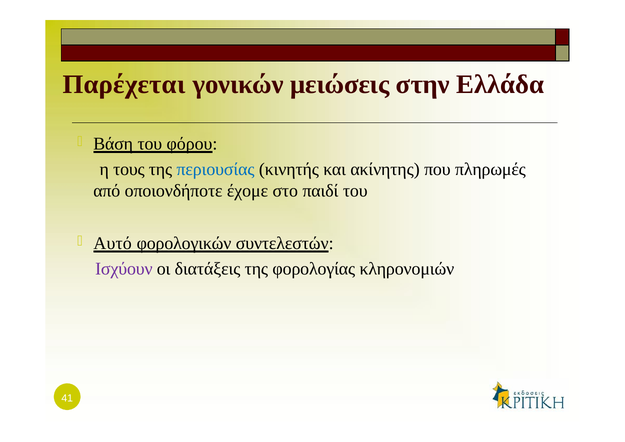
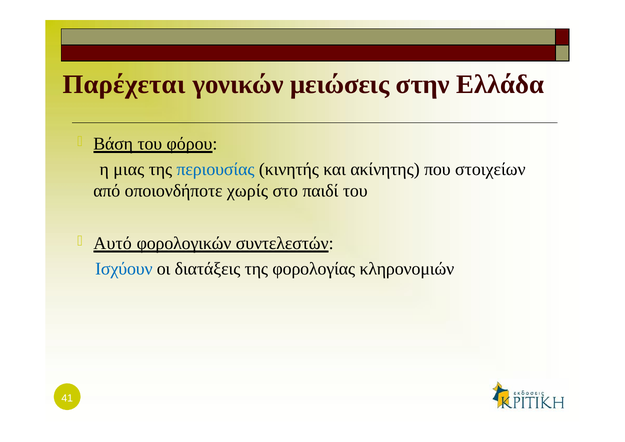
τους: τους -> μιας
πληρωμές: πληρωμές -> στοιχείων
έχομε: έχομε -> χωρίς
Ισχύουν colour: purple -> blue
